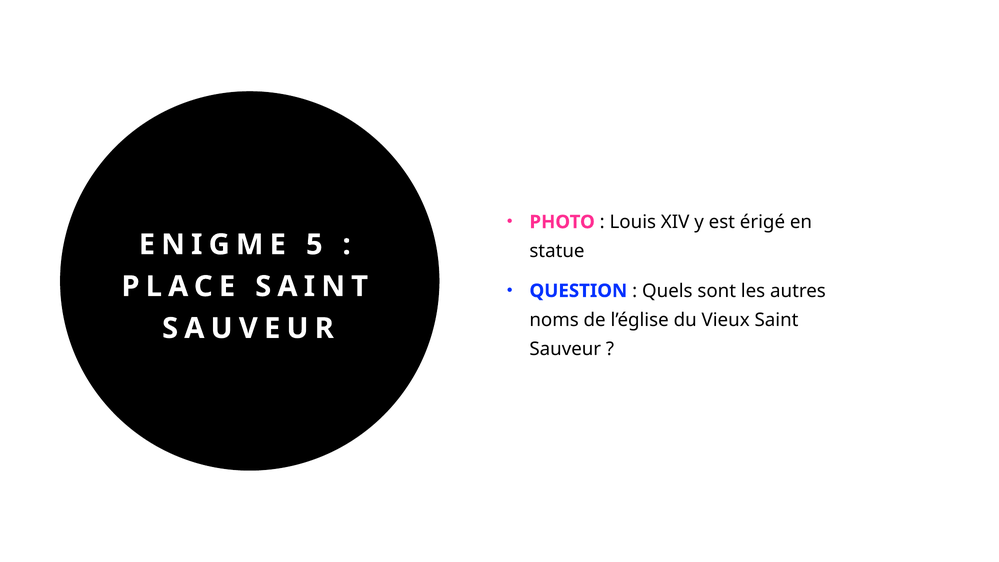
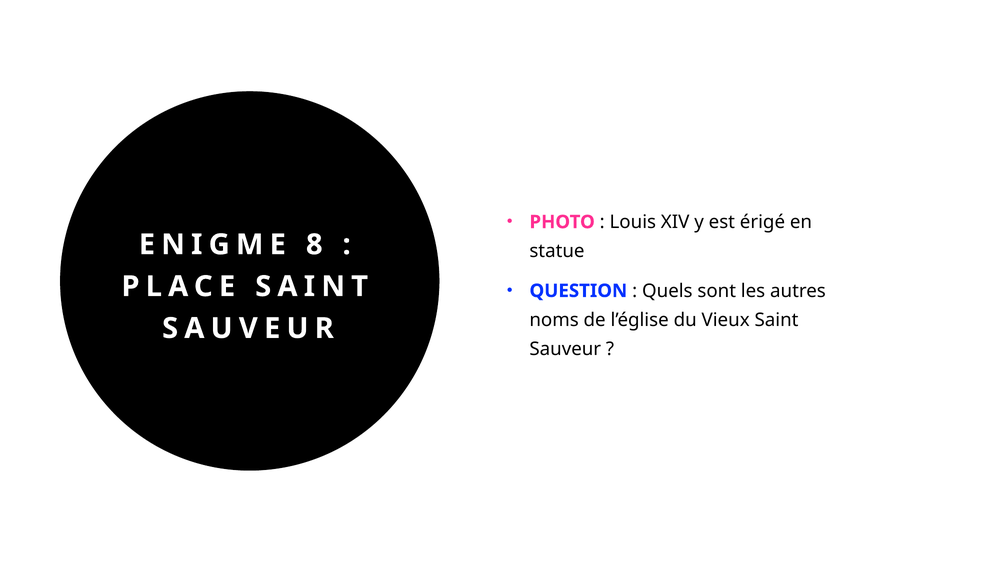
5: 5 -> 8
